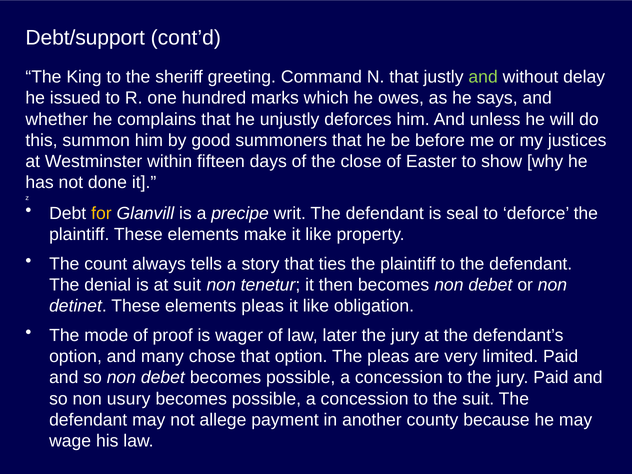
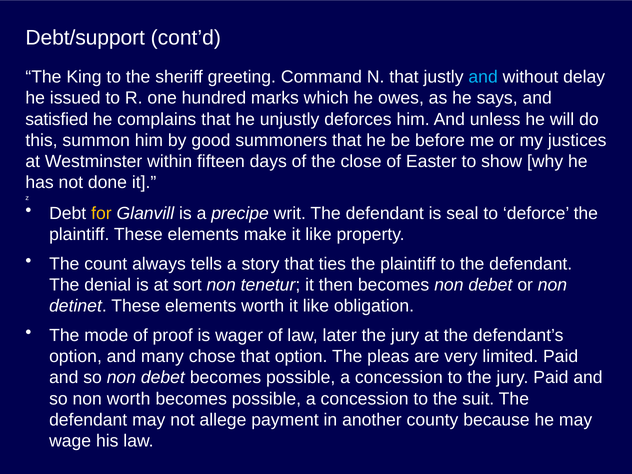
and at (483, 77) colour: light green -> light blue
whether: whether -> satisfied
at suit: suit -> sort
elements pleas: pleas -> worth
non usury: usury -> worth
